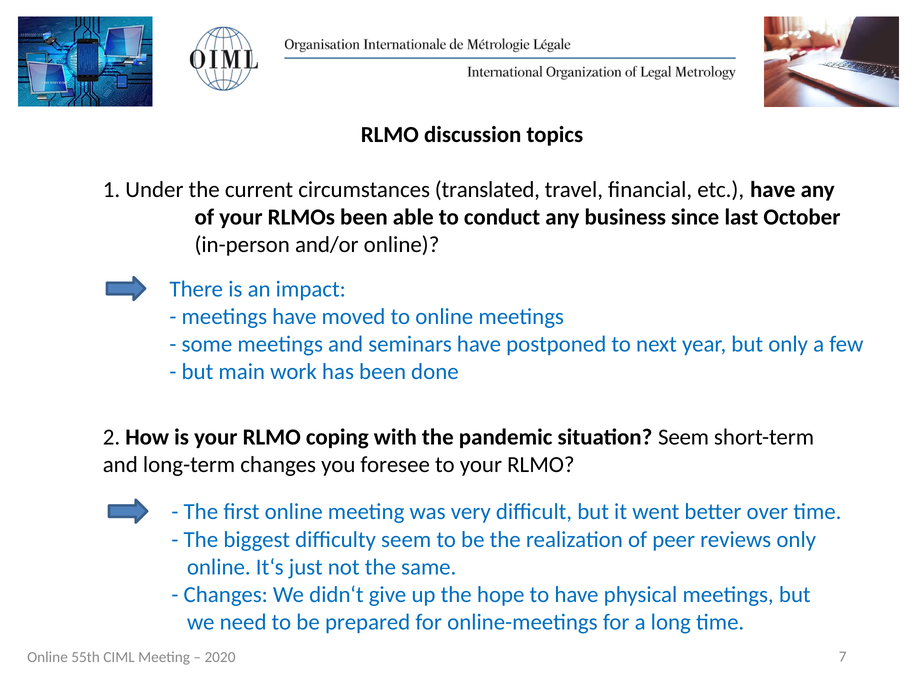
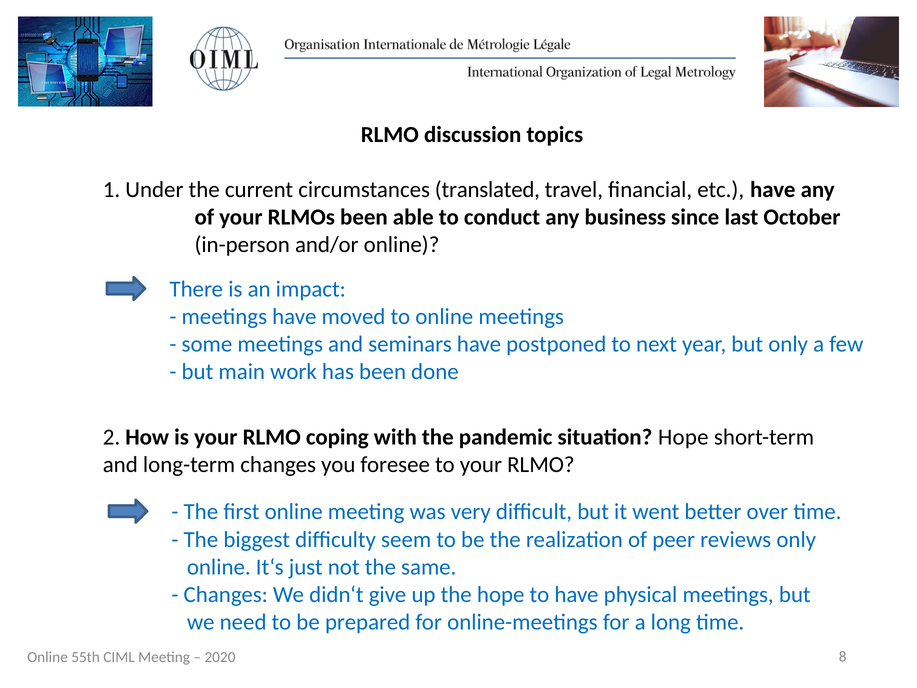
situation Seem: Seem -> Hope
7: 7 -> 8
